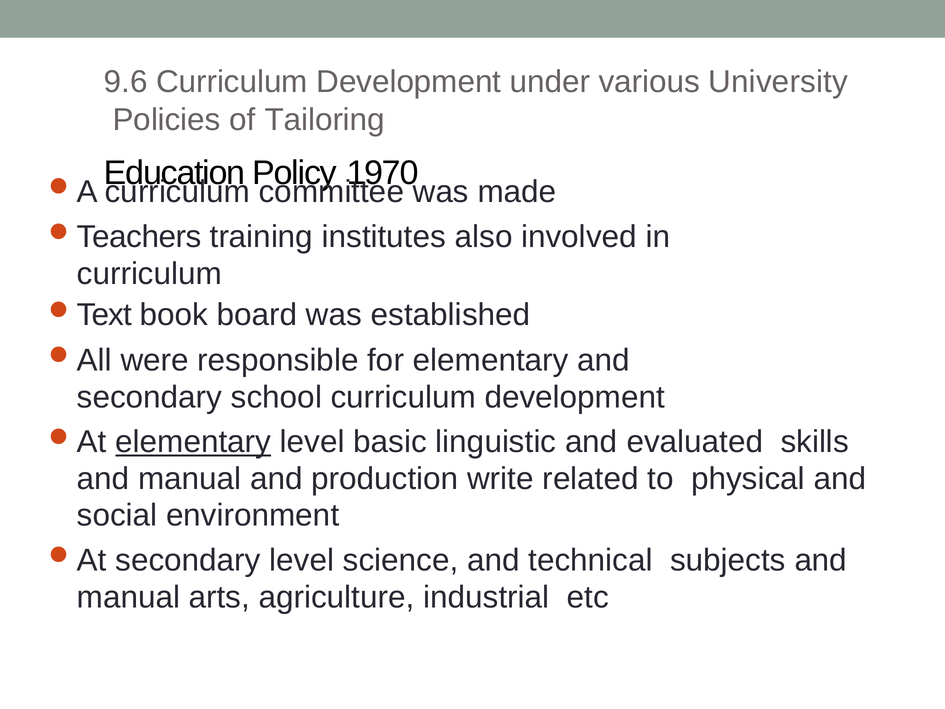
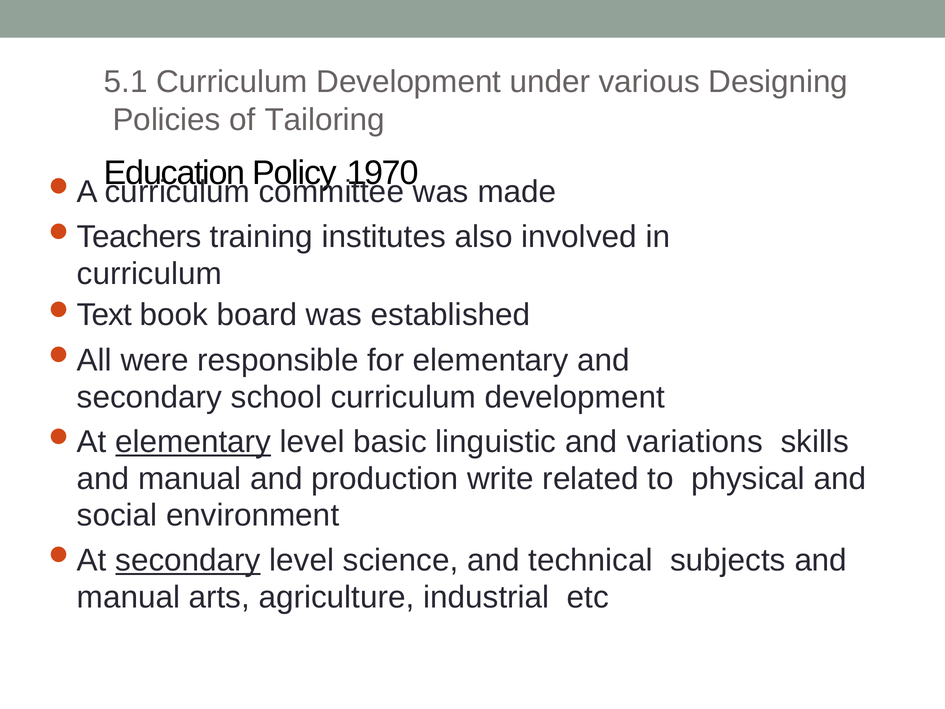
9.6: 9.6 -> 5.1
University: University -> Designing
evaluated: evaluated -> variations
secondary at (188, 560) underline: none -> present
